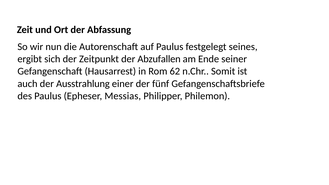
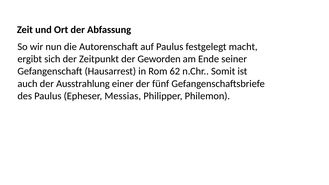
seines: seines -> macht
Abzufallen: Abzufallen -> Geworden
